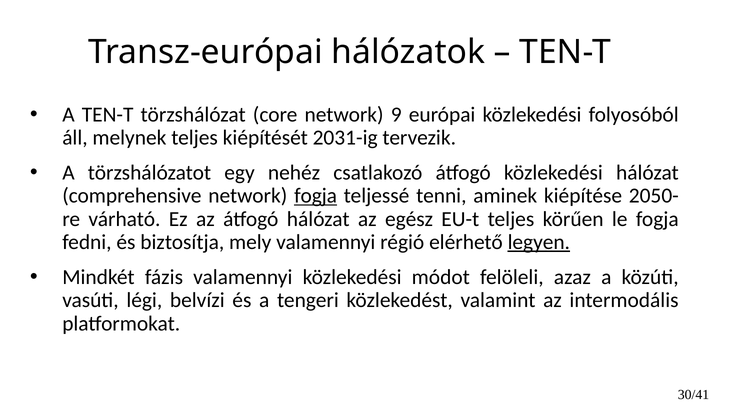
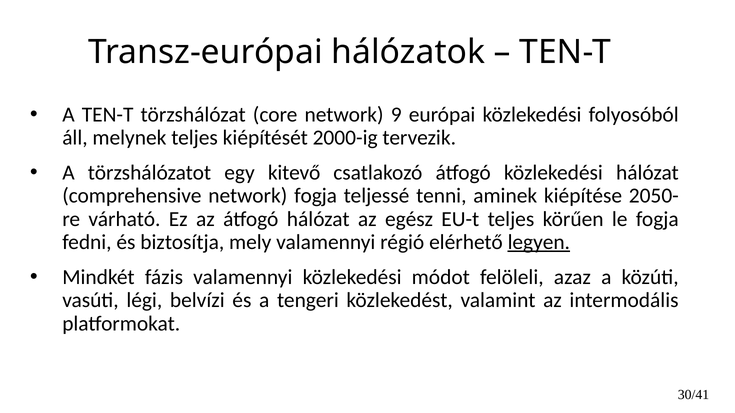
2031-ig: 2031-ig -> 2000-ig
nehéz: nehéz -> kitevő
fogja at (316, 196) underline: present -> none
